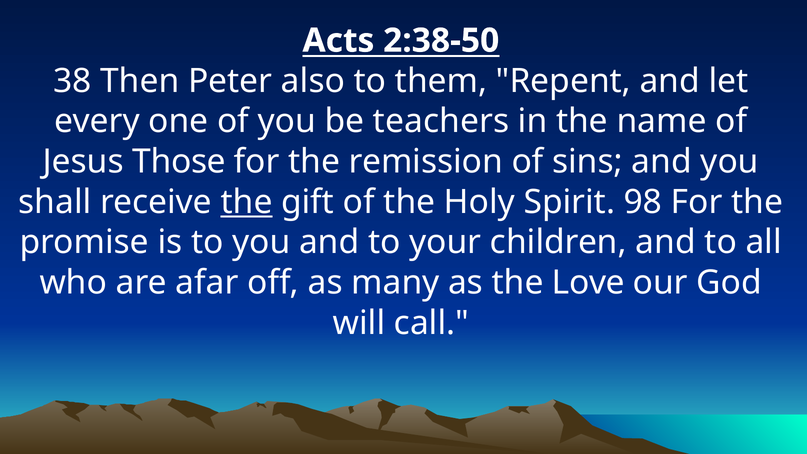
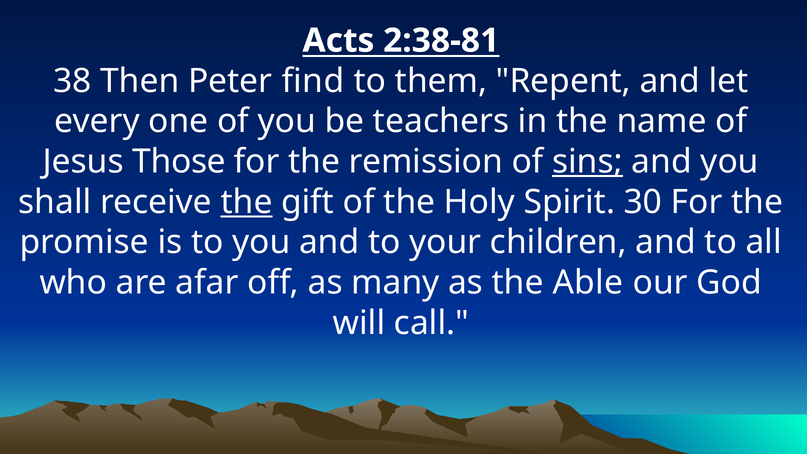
2:38-50: 2:38-50 -> 2:38-81
also: also -> find
sins underline: none -> present
98: 98 -> 30
Love: Love -> Able
